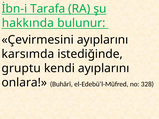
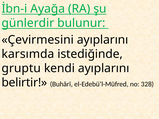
Tarafa: Tarafa -> Ayağa
hakkında: hakkında -> günlerdir
onlara: onlara -> belirtir
